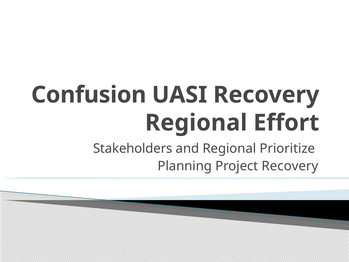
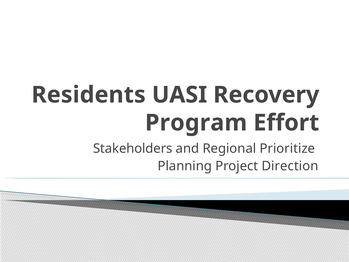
Confusion: Confusion -> Residents
Regional at (196, 123): Regional -> Program
Project Recovery: Recovery -> Direction
